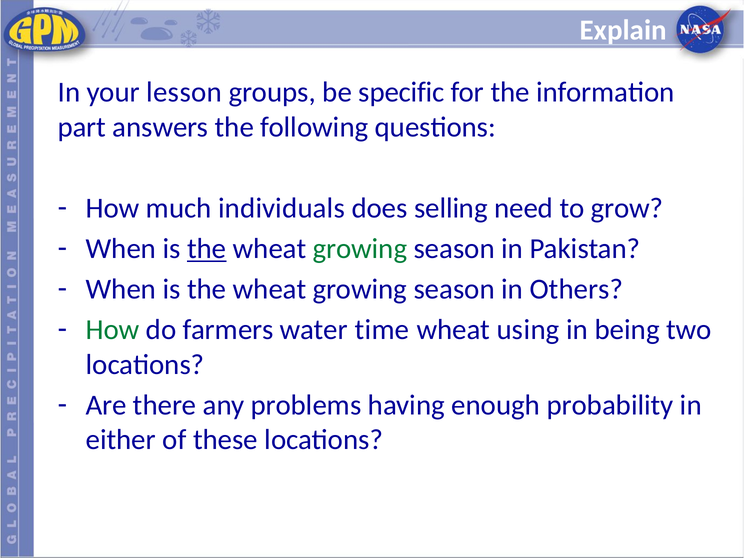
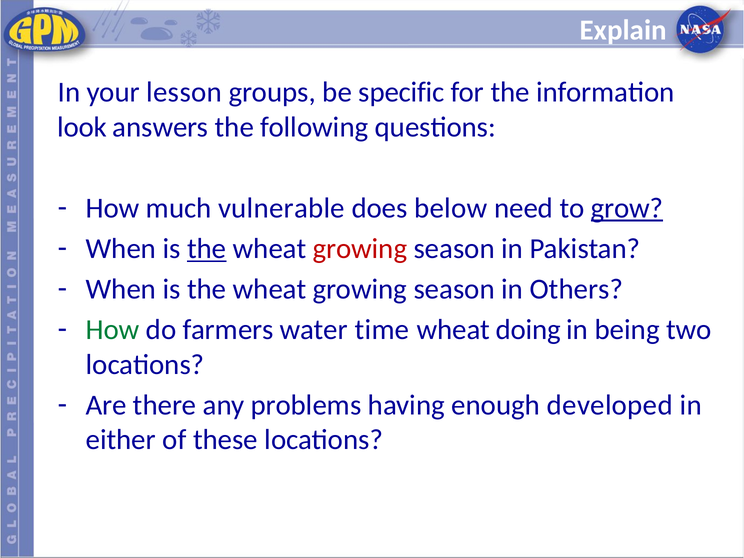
part: part -> look
individuals: individuals -> vulnerable
selling: selling -> below
grow underline: none -> present
growing at (360, 249) colour: green -> red
using: using -> doing
probability: probability -> developed
